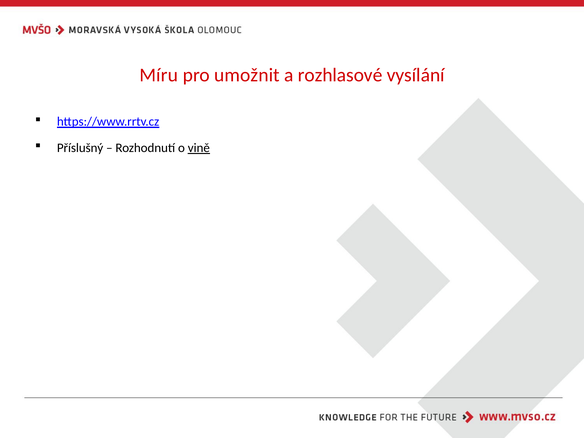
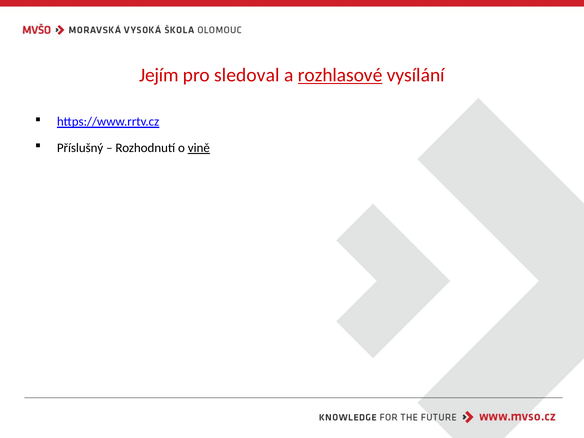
Míru: Míru -> Jejím
umožnit: umožnit -> sledoval
rozhlasové underline: none -> present
